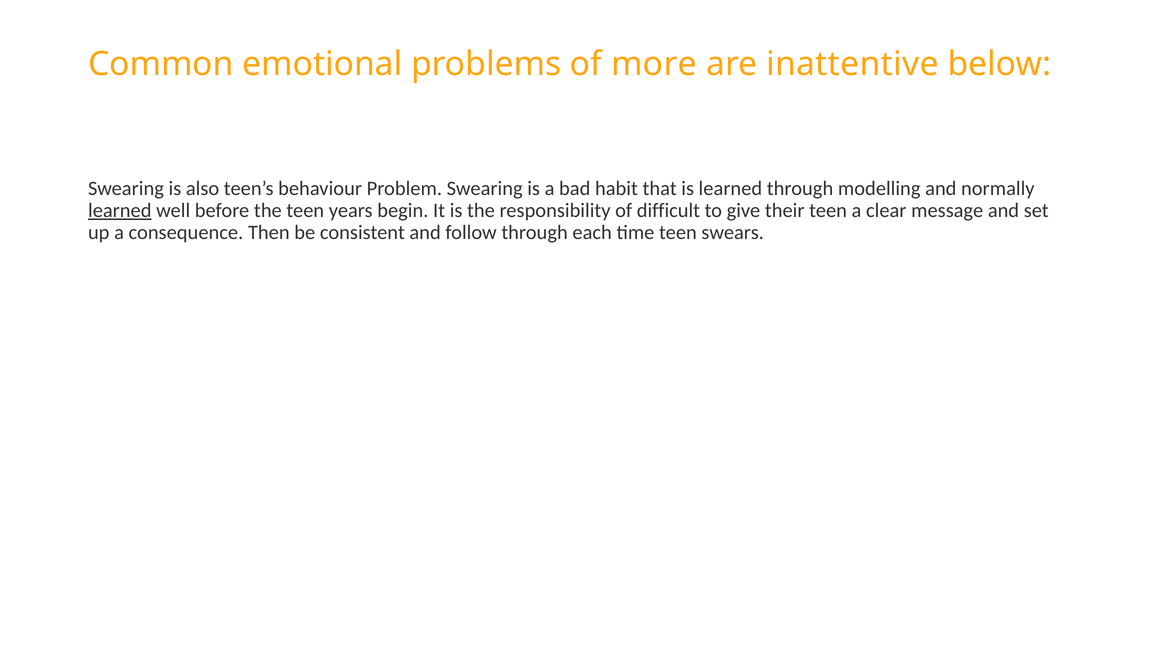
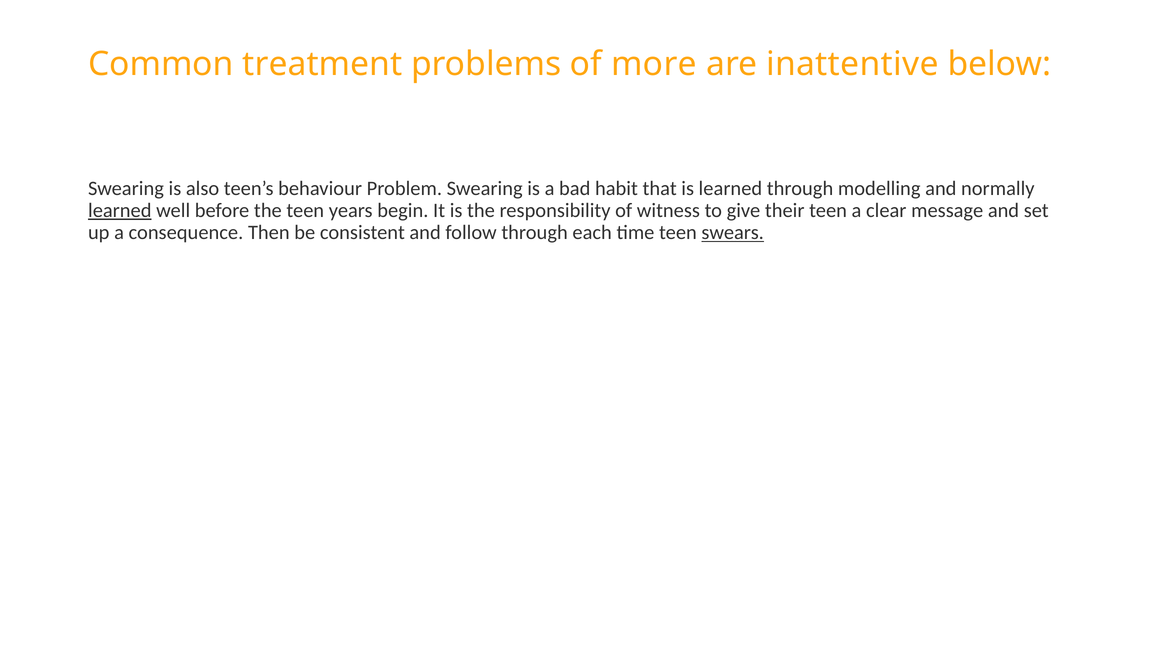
emotional: emotional -> treatment
difficult: difficult -> witness
swears underline: none -> present
